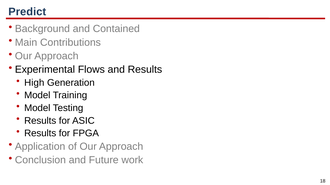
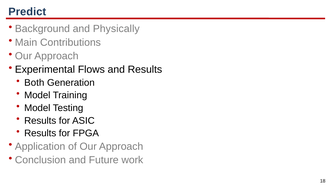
Contained: Contained -> Physically
High: High -> Both
